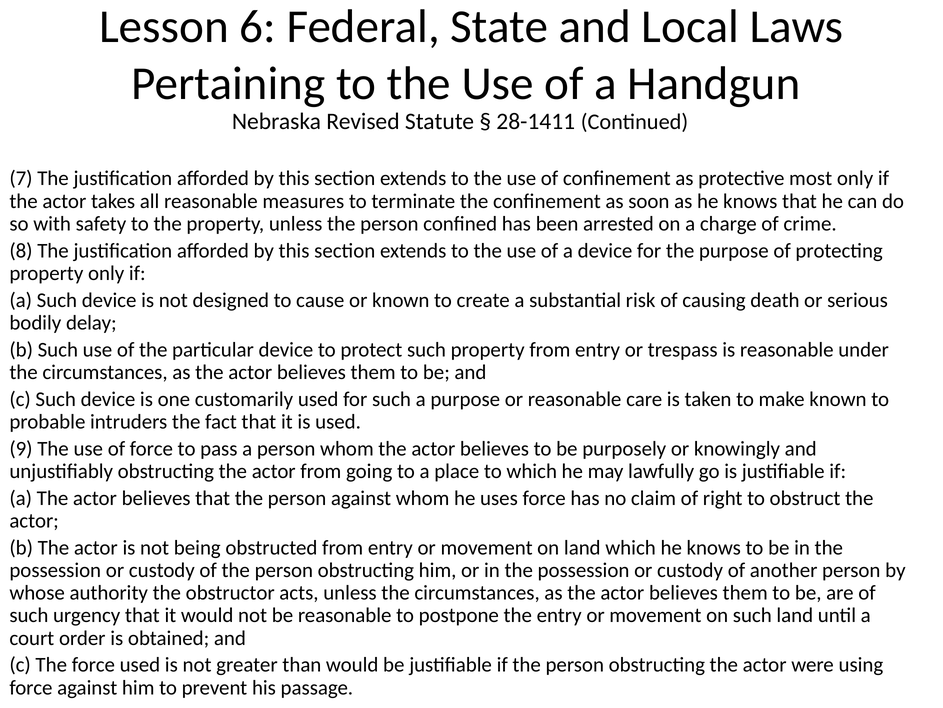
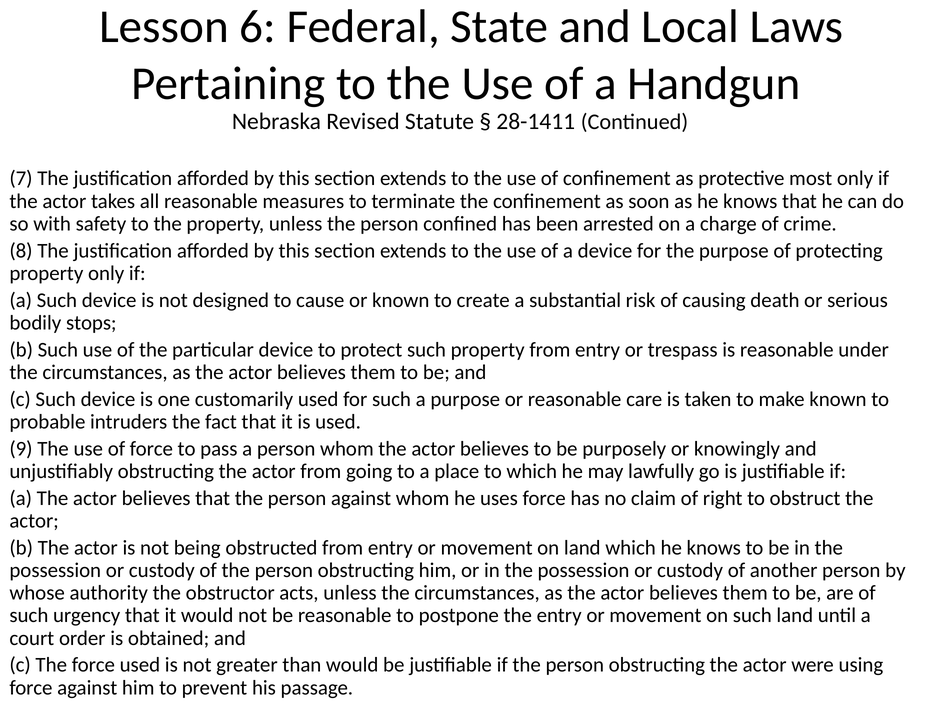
delay: delay -> stops
